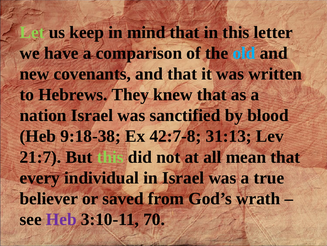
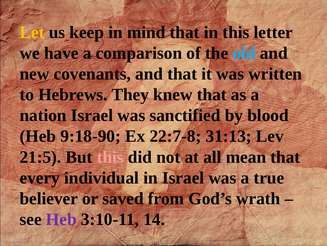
Let colour: light green -> yellow
9:18-38: 9:18-38 -> 9:18-90
42:7-8: 42:7-8 -> 22:7-8
21:7: 21:7 -> 21:5
this at (110, 157) colour: light green -> pink
70: 70 -> 14
